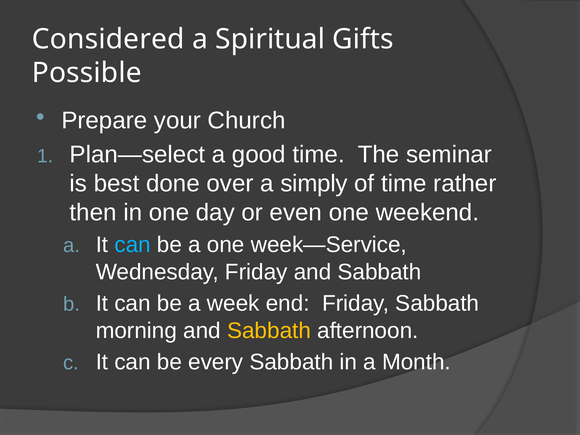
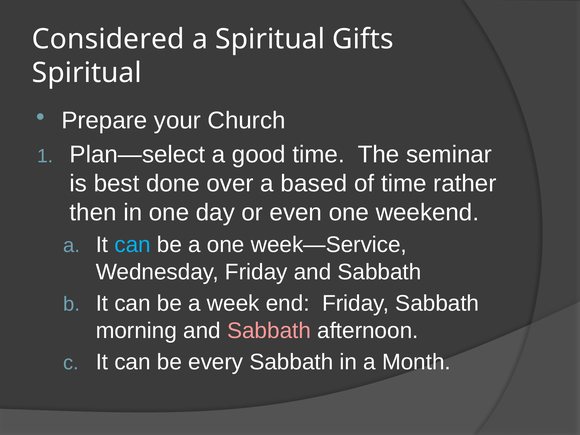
Possible at (87, 73): Possible -> Spiritual
simply: simply -> based
Sabbath at (269, 331) colour: yellow -> pink
